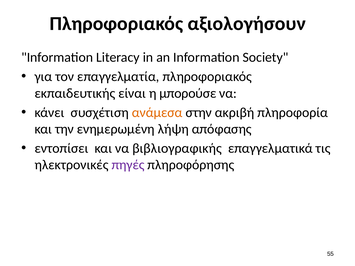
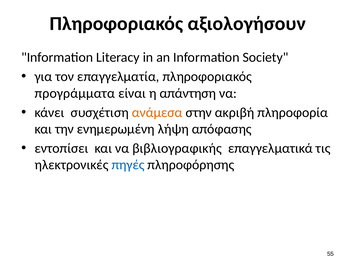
εκπαιδευτικής: εκπαιδευτικής -> προγράμματα
μπορούσε: μπορούσε -> απάντηση
πηγές colour: purple -> blue
